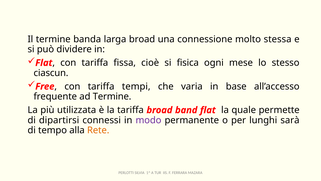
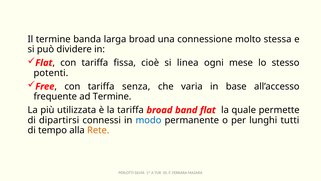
fisica: fisica -> linea
ciascun: ciascun -> potenti
tempi: tempi -> senza
modo colour: purple -> blue
sarà: sarà -> tutti
